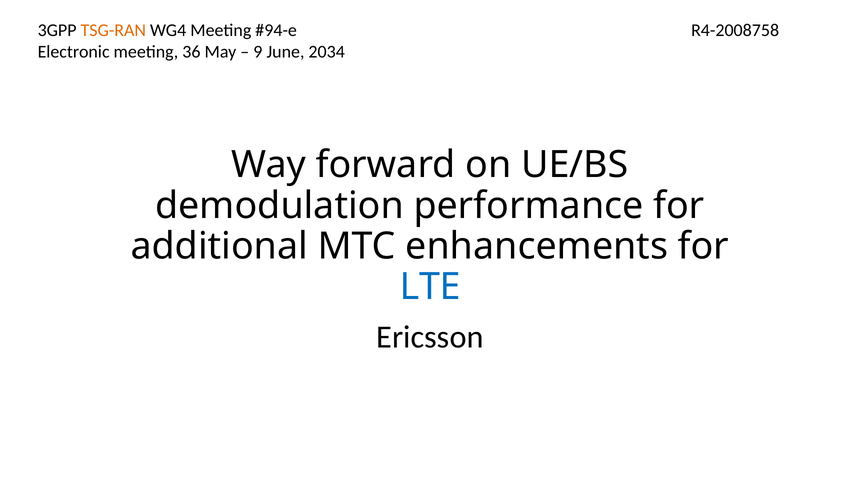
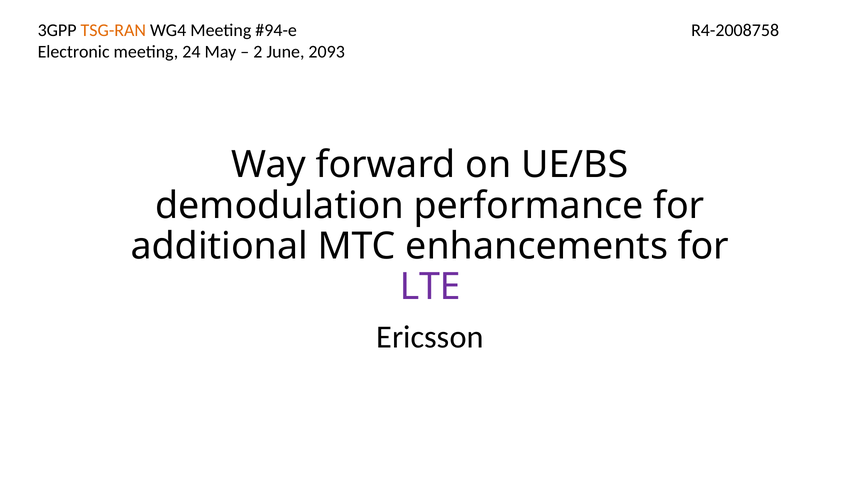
36: 36 -> 24
9: 9 -> 2
2034: 2034 -> 2093
LTE colour: blue -> purple
